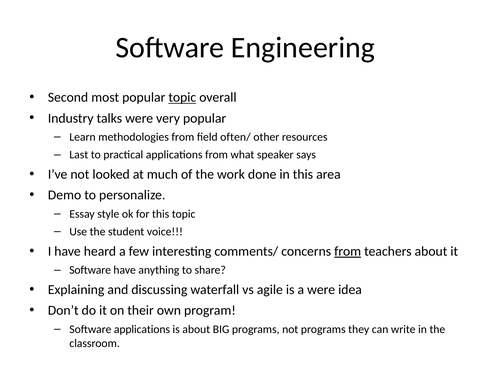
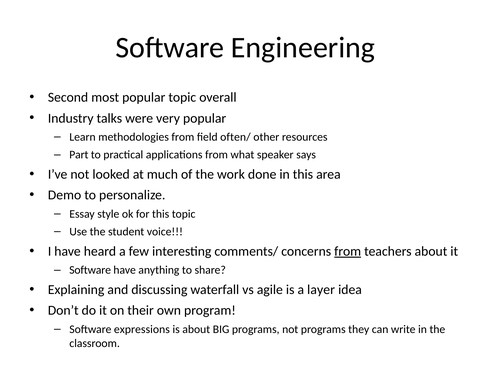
topic at (182, 98) underline: present -> none
Last: Last -> Part
a were: were -> layer
Software applications: applications -> expressions
